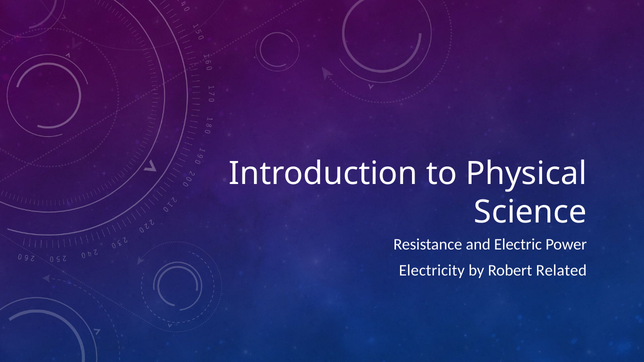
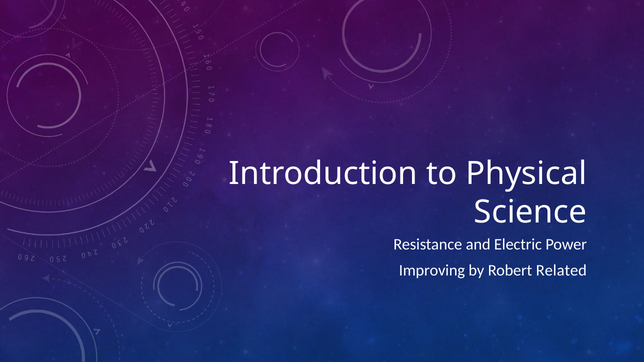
Electricity: Electricity -> Improving
